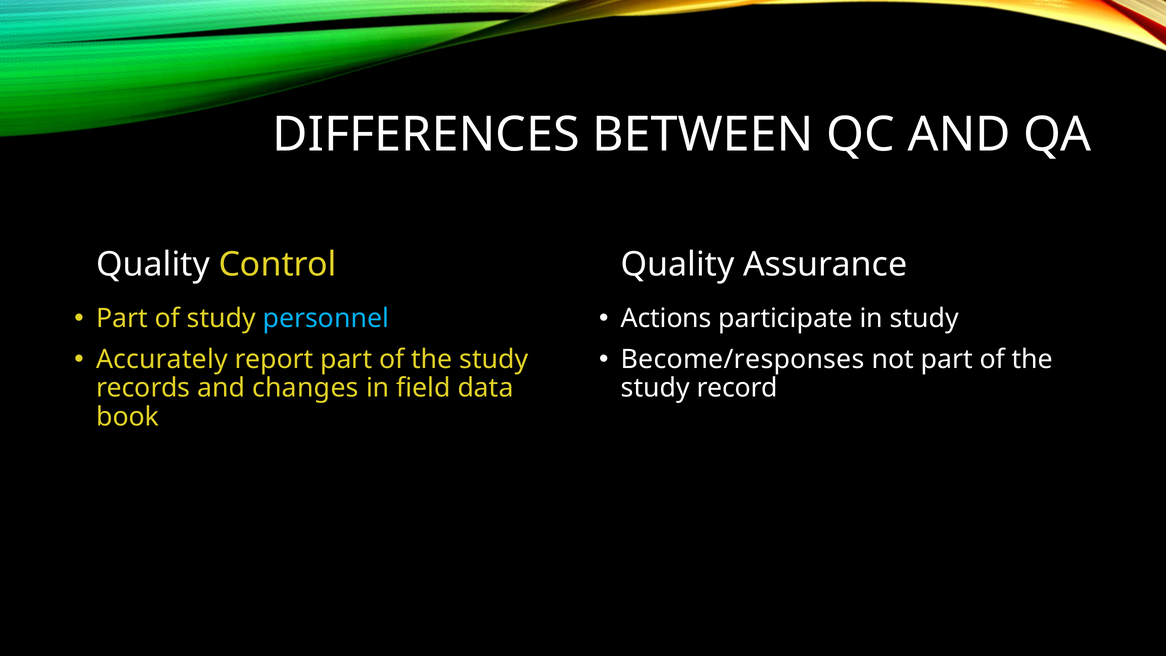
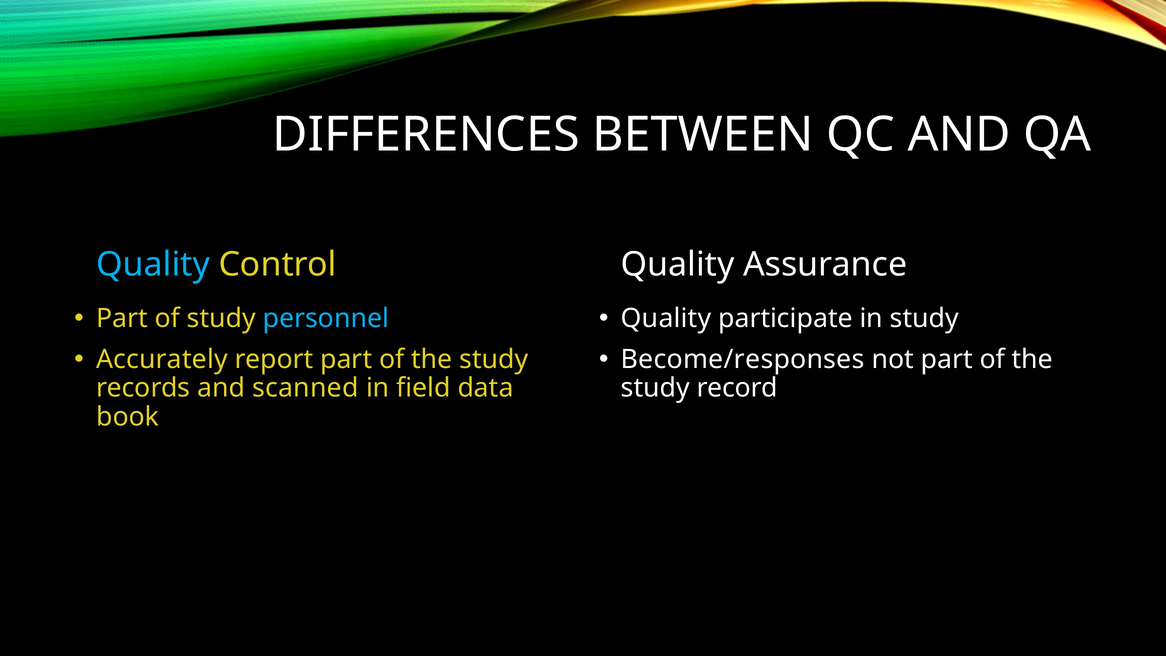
Quality at (153, 265) colour: white -> light blue
Actions at (666, 318): Actions -> Quality
changes: changes -> scanned
